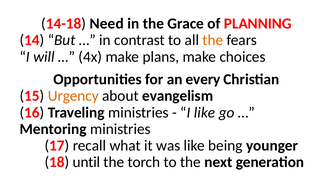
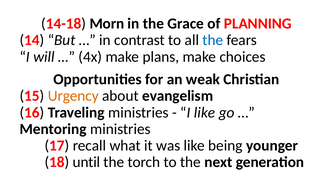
Need: Need -> Morn
the at (213, 40) colour: orange -> blue
every: every -> weak
